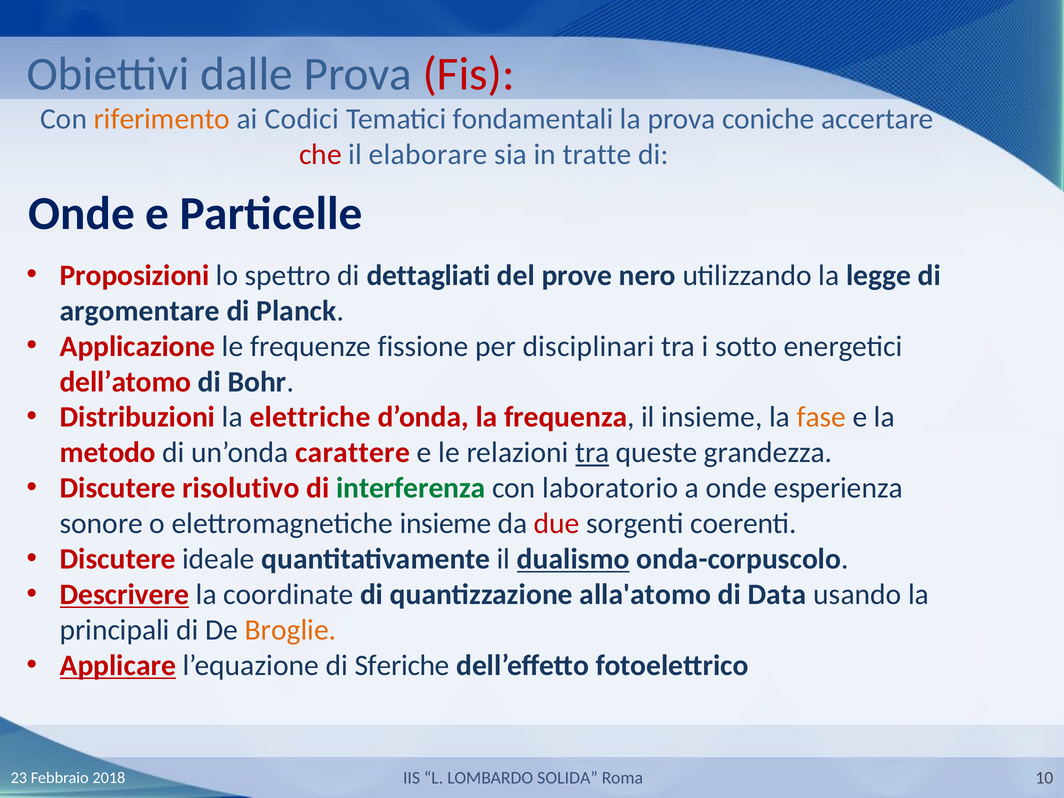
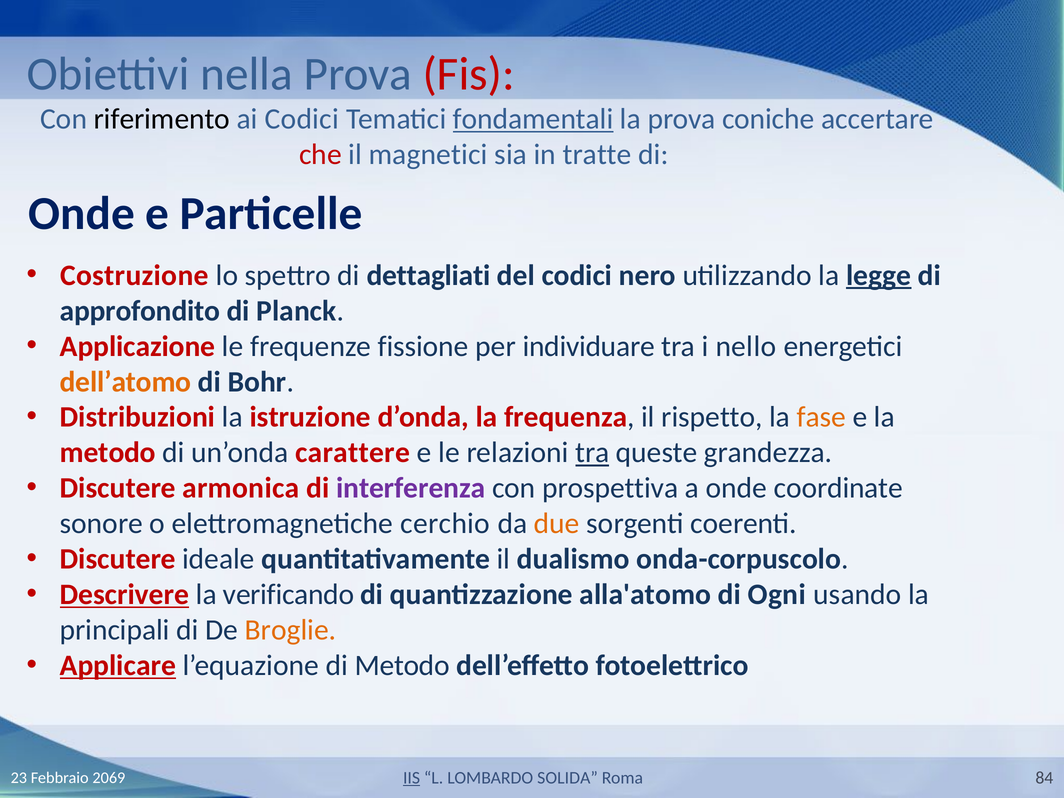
dalle: dalle -> nella
riferimento colour: orange -> black
fondamentali underline: none -> present
elaborare: elaborare -> magnetici
Proposizioni: Proposizioni -> Costruzione
del prove: prove -> codici
legge underline: none -> present
argomentare: argomentare -> approfondito
disciplinari: disciplinari -> individuare
sotto: sotto -> nello
dell’atomo colour: red -> orange
elettriche: elettriche -> istruzione
il insieme: insieme -> rispetto
risolutivo: risolutivo -> armonica
interferenza colour: green -> purple
laboratorio: laboratorio -> prospettiva
esperienza: esperienza -> coordinate
elettromagnetiche insieme: insieme -> cerchio
due colour: red -> orange
dualismo underline: present -> none
coordinate: coordinate -> verificando
Data: Data -> Ogni
di Sferiche: Sferiche -> Metodo
IIS underline: none -> present
10: 10 -> 84
2018: 2018 -> 2069
